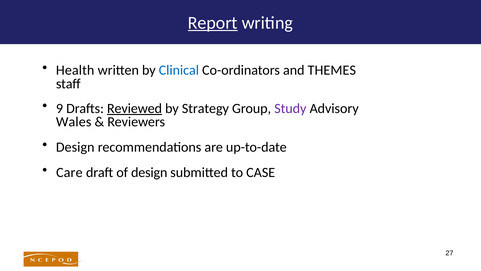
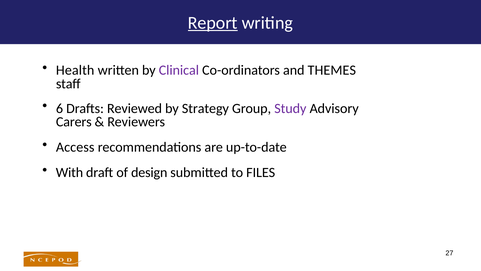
Clinical colour: blue -> purple
9: 9 -> 6
Reviewed underline: present -> none
Wales: Wales -> Carers
Design at (75, 147): Design -> Access
Care: Care -> With
CASE: CASE -> FILES
